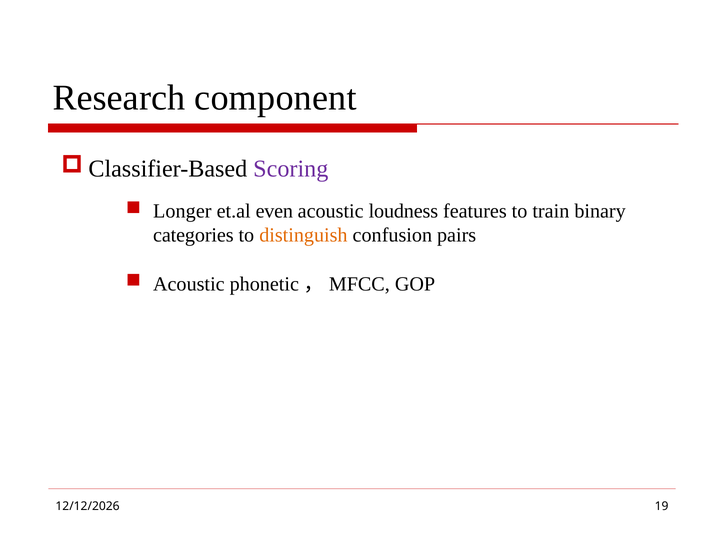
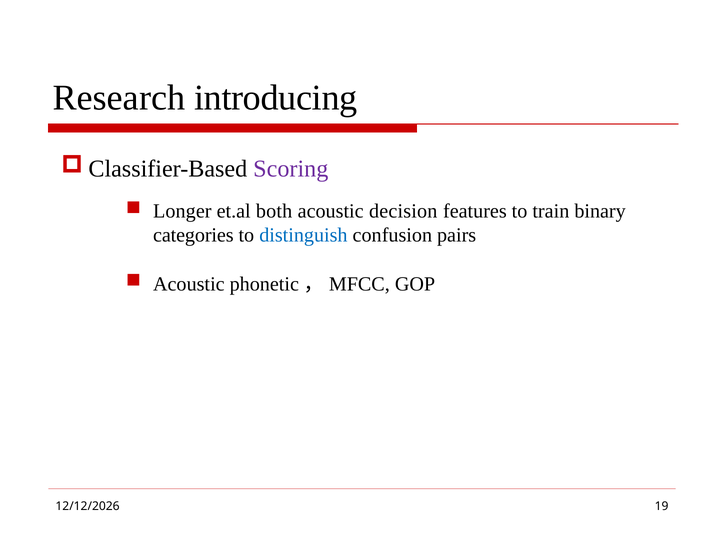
component: component -> introducing
even: even -> both
loudness: loudness -> decision
distinguish colour: orange -> blue
